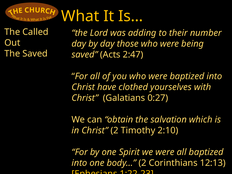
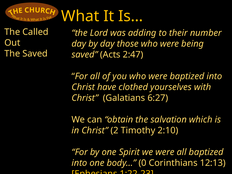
0:27: 0:27 -> 6:27
body… 2: 2 -> 0
